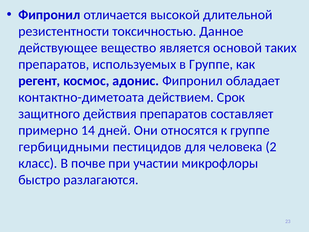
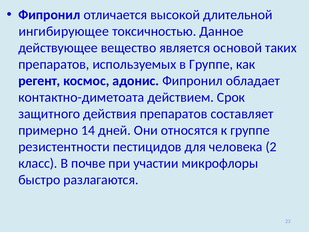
резистентности: резистентности -> ингибирующее
гербицидными: гербицидными -> резистентности
